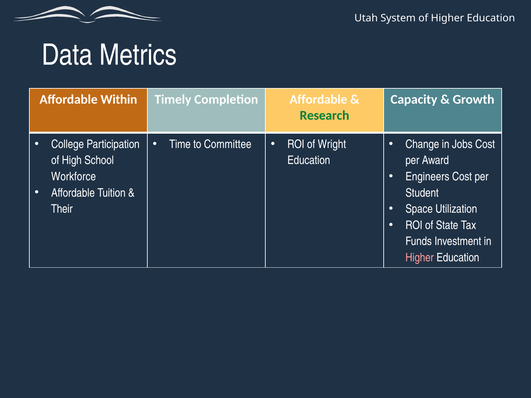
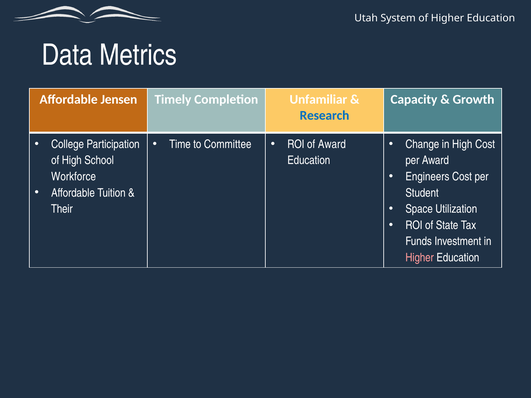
Within: Within -> Jensen
Completion Affordable: Affordable -> Unfamiliar
Research colour: green -> blue
of Wright: Wright -> Award
in Jobs: Jobs -> High
